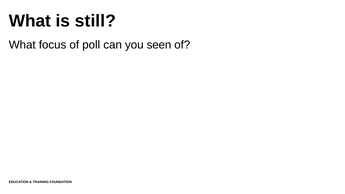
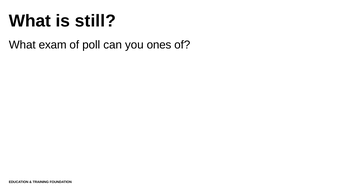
focus: focus -> exam
seen: seen -> ones
